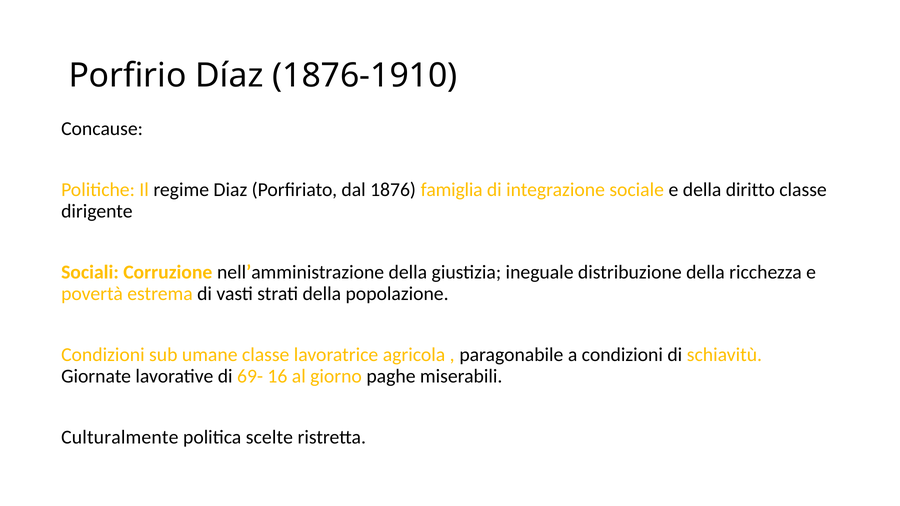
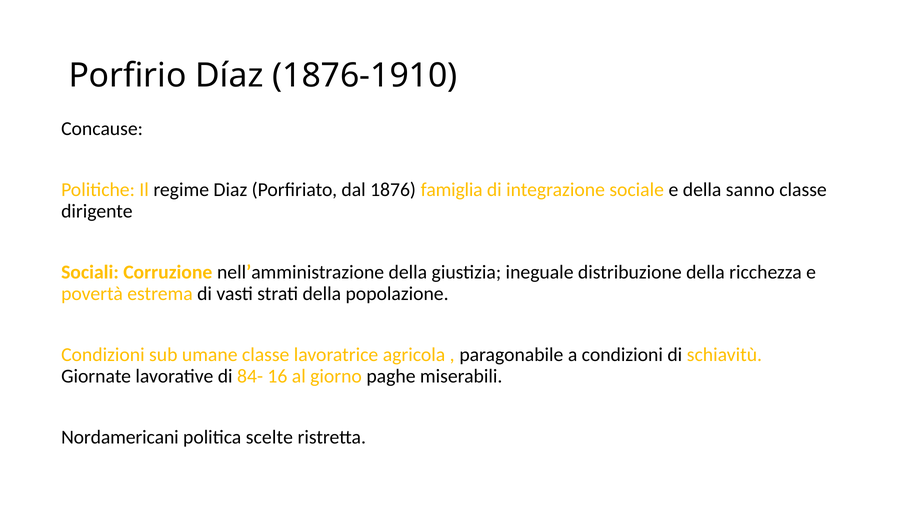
diritto: diritto -> sanno
69-: 69- -> 84-
Culturalmente: Culturalmente -> Nordamericani
